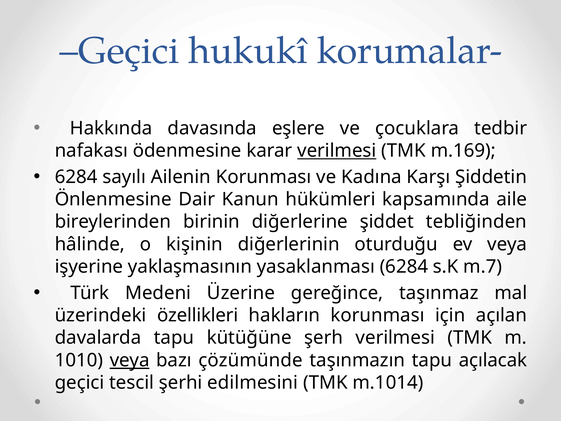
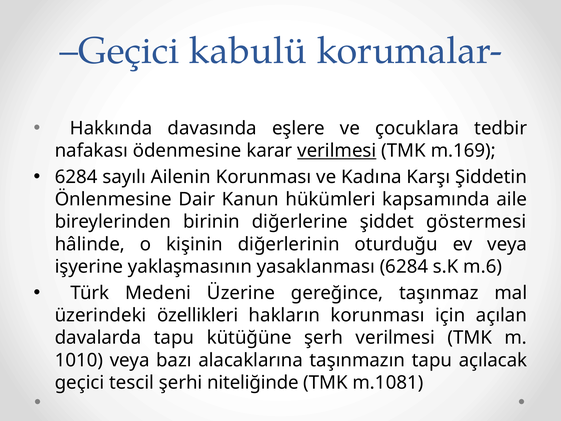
hukukî: hukukî -> kabulü
tebliğinden: tebliğinden -> göstermesi
m.7: m.7 -> m.6
veya at (130, 360) underline: present -> none
çözümünde: çözümünde -> alacaklarına
edilmesini: edilmesini -> niteliğinde
m.1014: m.1014 -> m.1081
